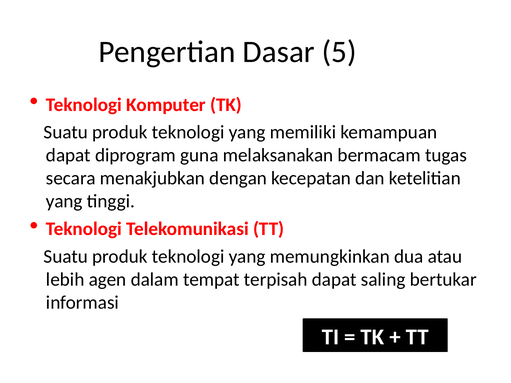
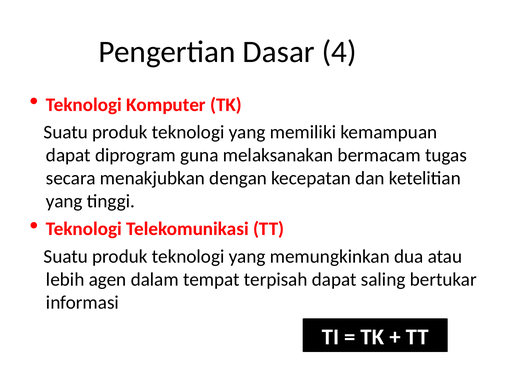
5: 5 -> 4
